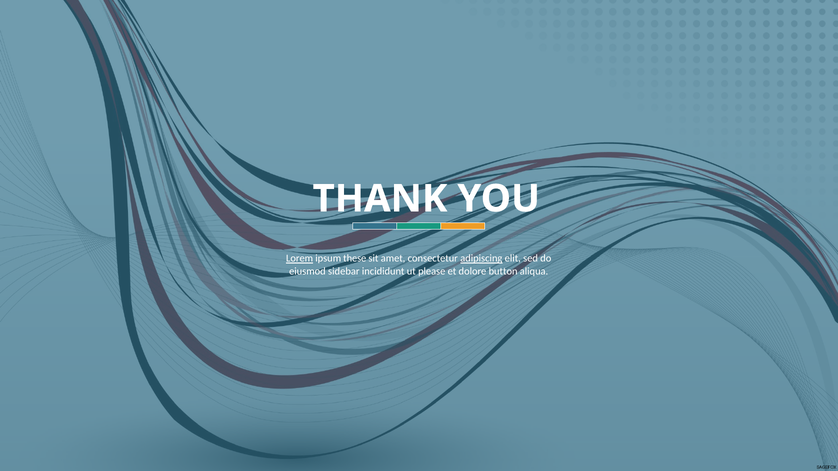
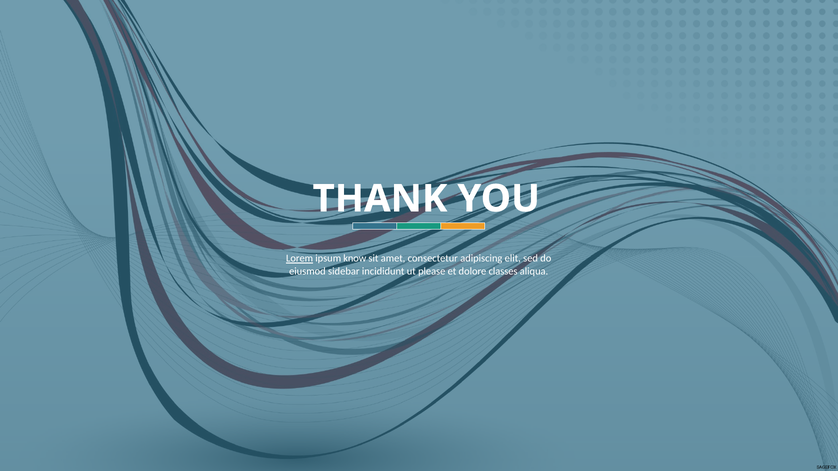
these: these -> know
adipiscing underline: present -> none
button: button -> classes
